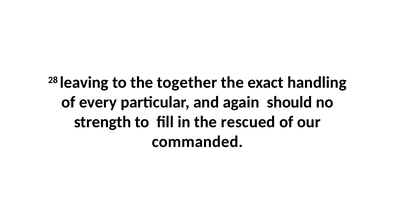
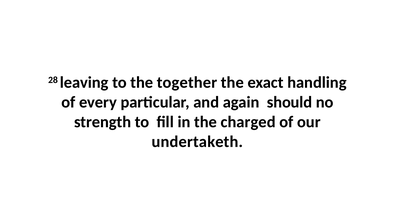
rescued: rescued -> charged
commanded: commanded -> undertaketh
